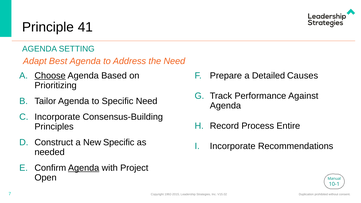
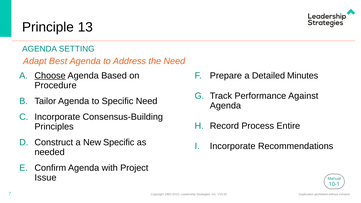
41: 41 -> 13
Causes: Causes -> Minutes
Prioritizing: Prioritizing -> Procedure
Agenda at (84, 168) underline: present -> none
Open: Open -> Issue
